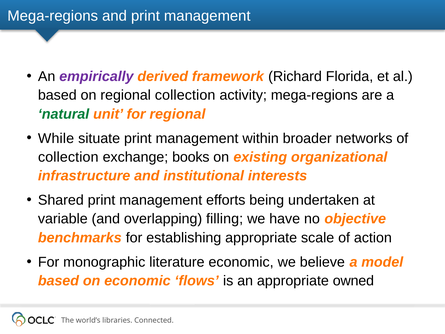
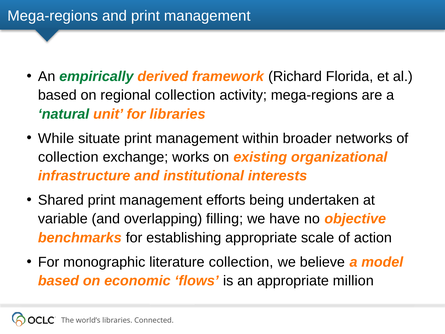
empirically colour: purple -> green
for regional: regional -> libraries
books: books -> works
literature economic: economic -> collection
owned: owned -> million
